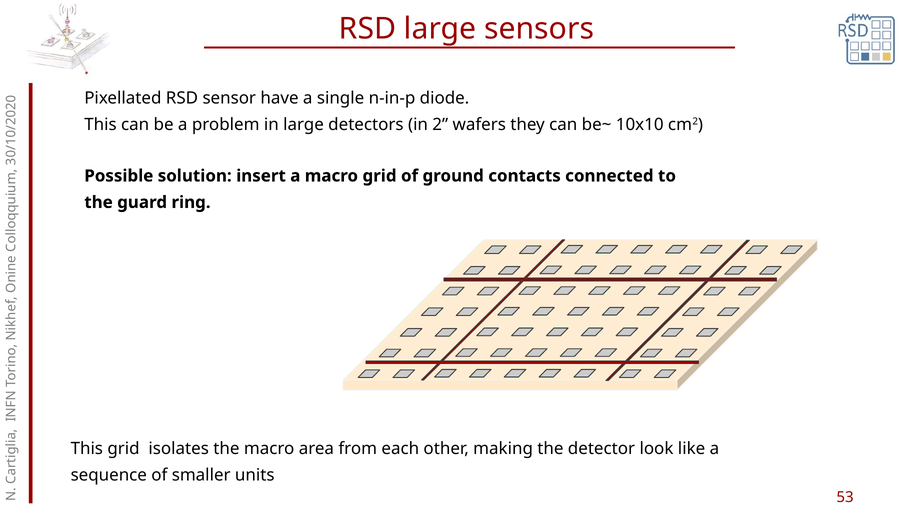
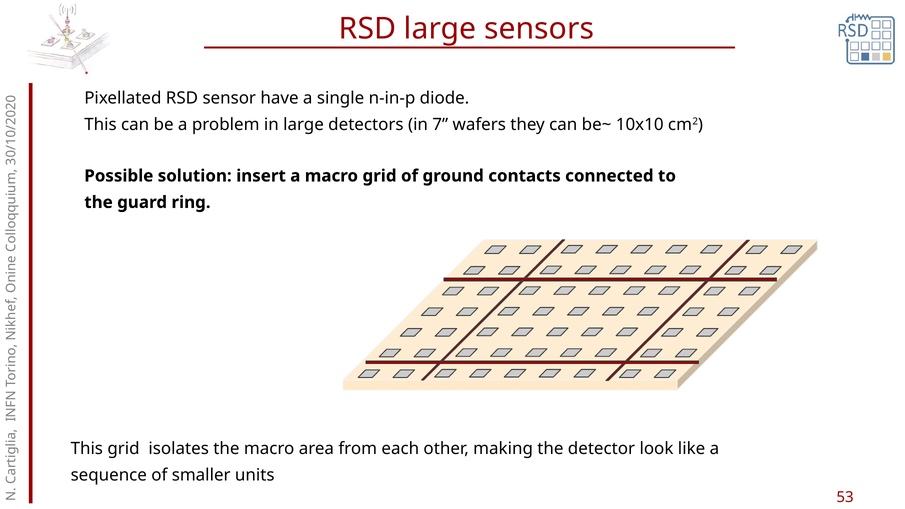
in 2: 2 -> 7
